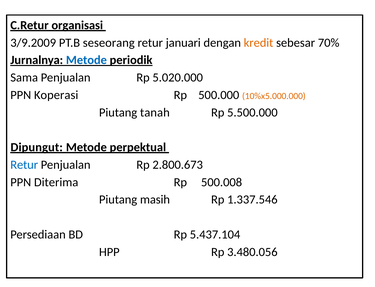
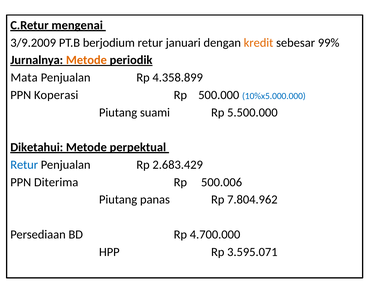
organisasi: organisasi -> mengenai
seseorang: seseorang -> berjodium
70%: 70% -> 99%
Metode at (86, 60) colour: blue -> orange
Sama: Sama -> Mata
5.020.000: 5.020.000 -> 4.358.899
10%x5.000.000 colour: orange -> blue
tanah: tanah -> suami
Dipungut: Dipungut -> Diketahui
2.800.673: 2.800.673 -> 2.683.429
500.008: 500.008 -> 500.006
masih: masih -> panas
1.337.546: 1.337.546 -> 7.804.962
5.437.104: 5.437.104 -> 4.700.000
3.480.056: 3.480.056 -> 3.595.071
